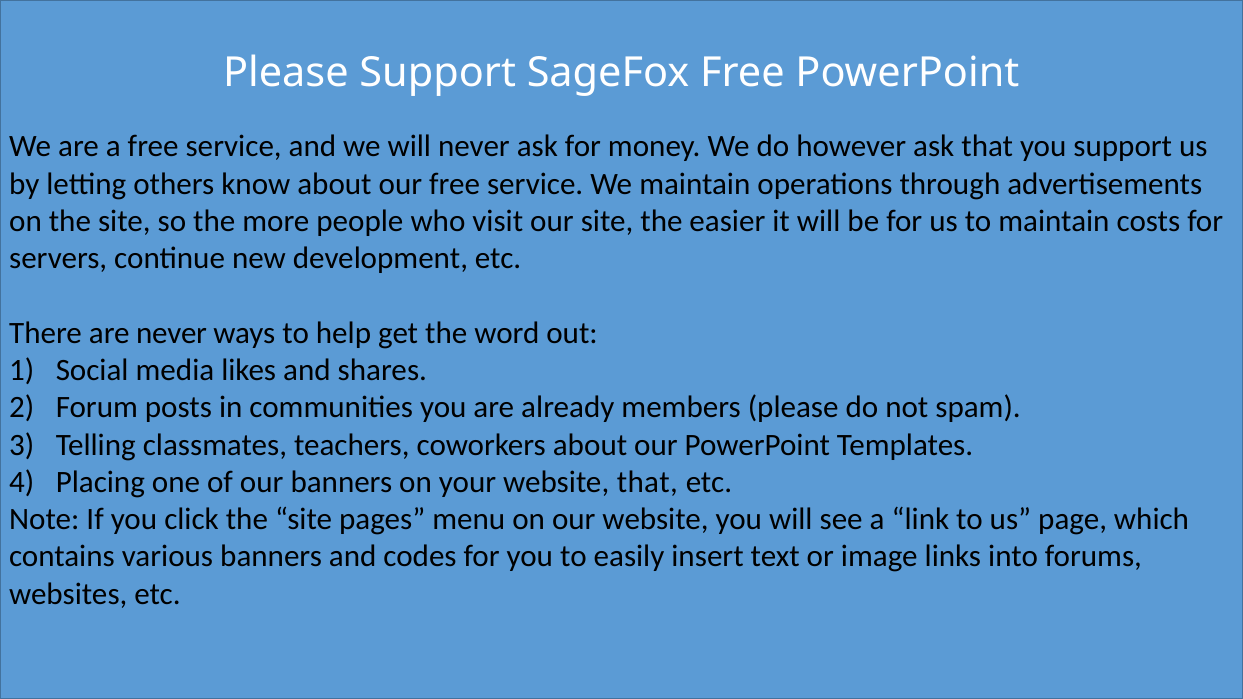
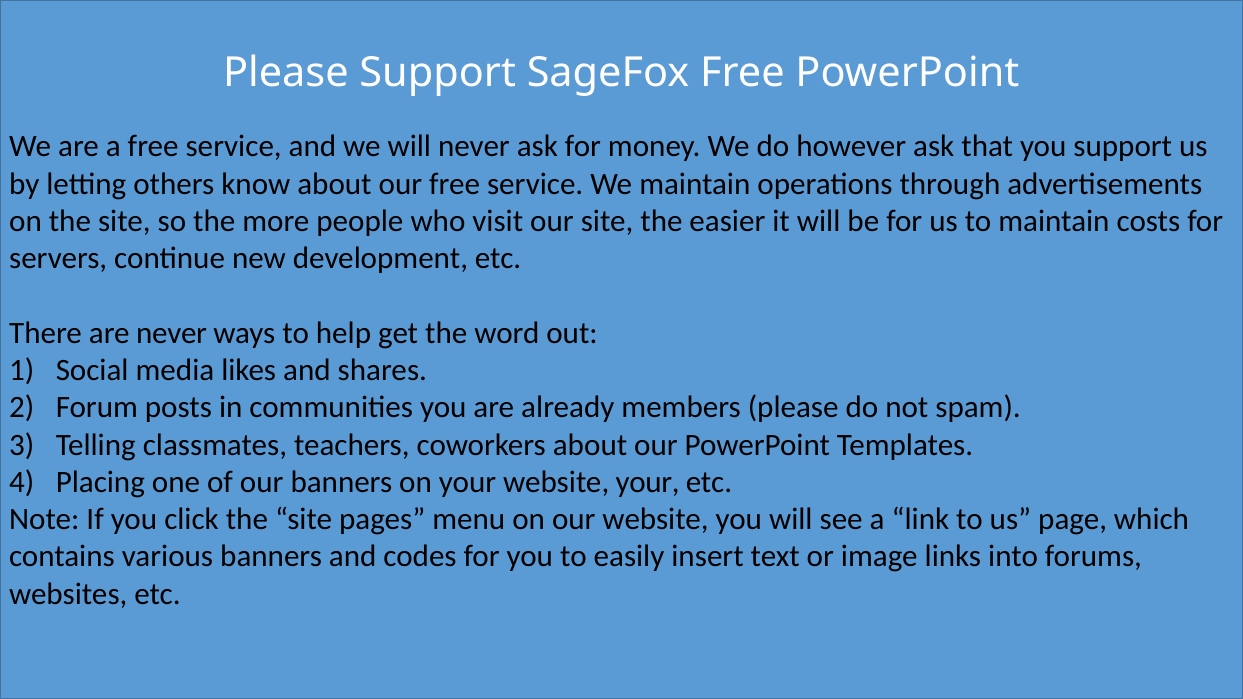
website that: that -> your
